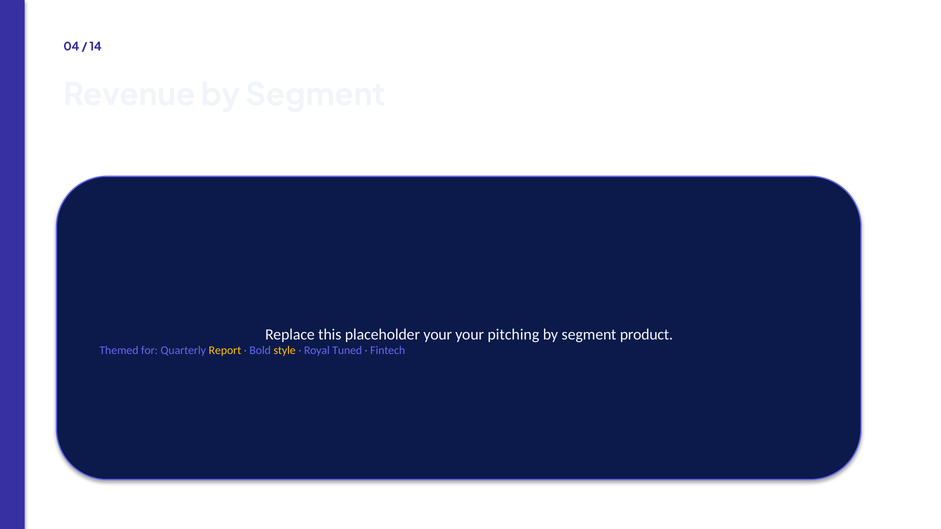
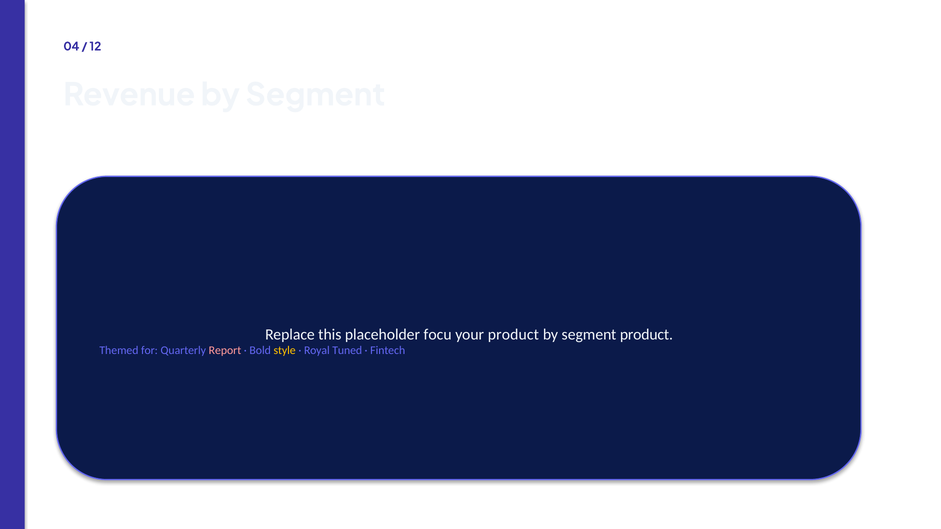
14: 14 -> 12
placeholder your: your -> focu
your pitching: pitching -> product
Report colour: yellow -> pink
